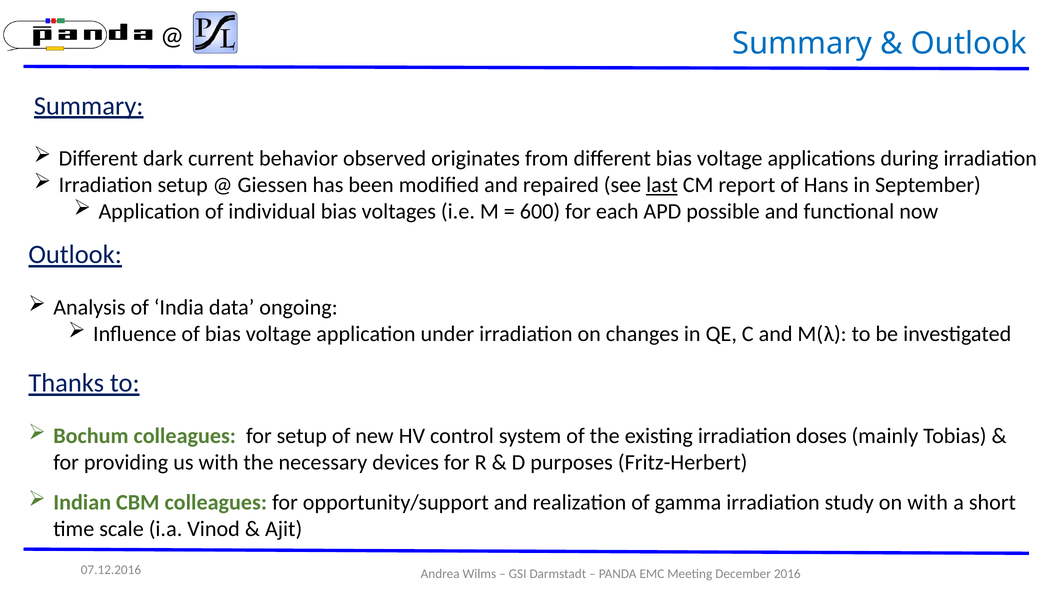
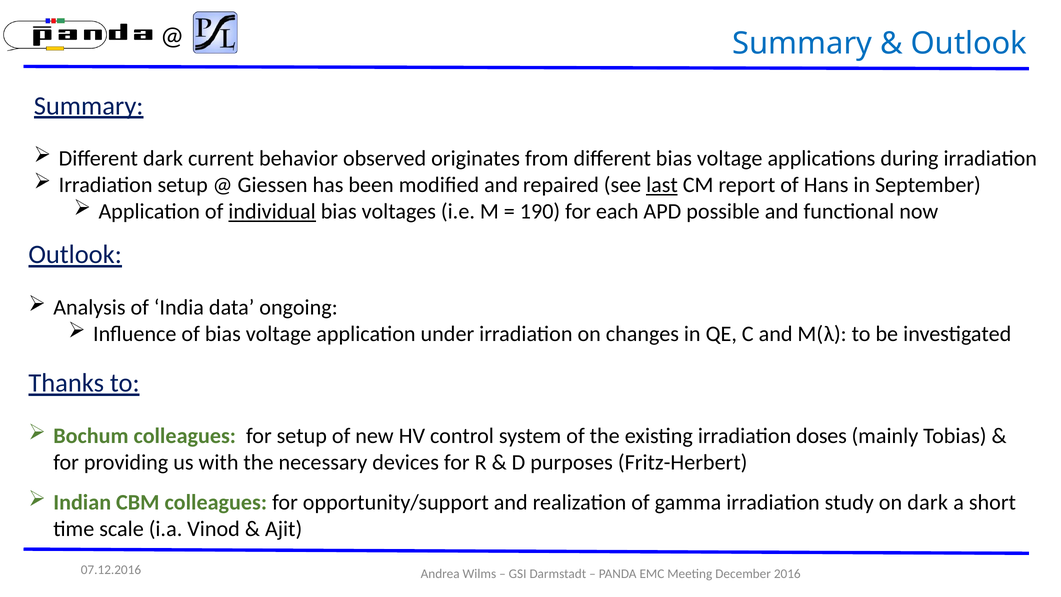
individual underline: none -> present
600: 600 -> 190
on with: with -> dark
